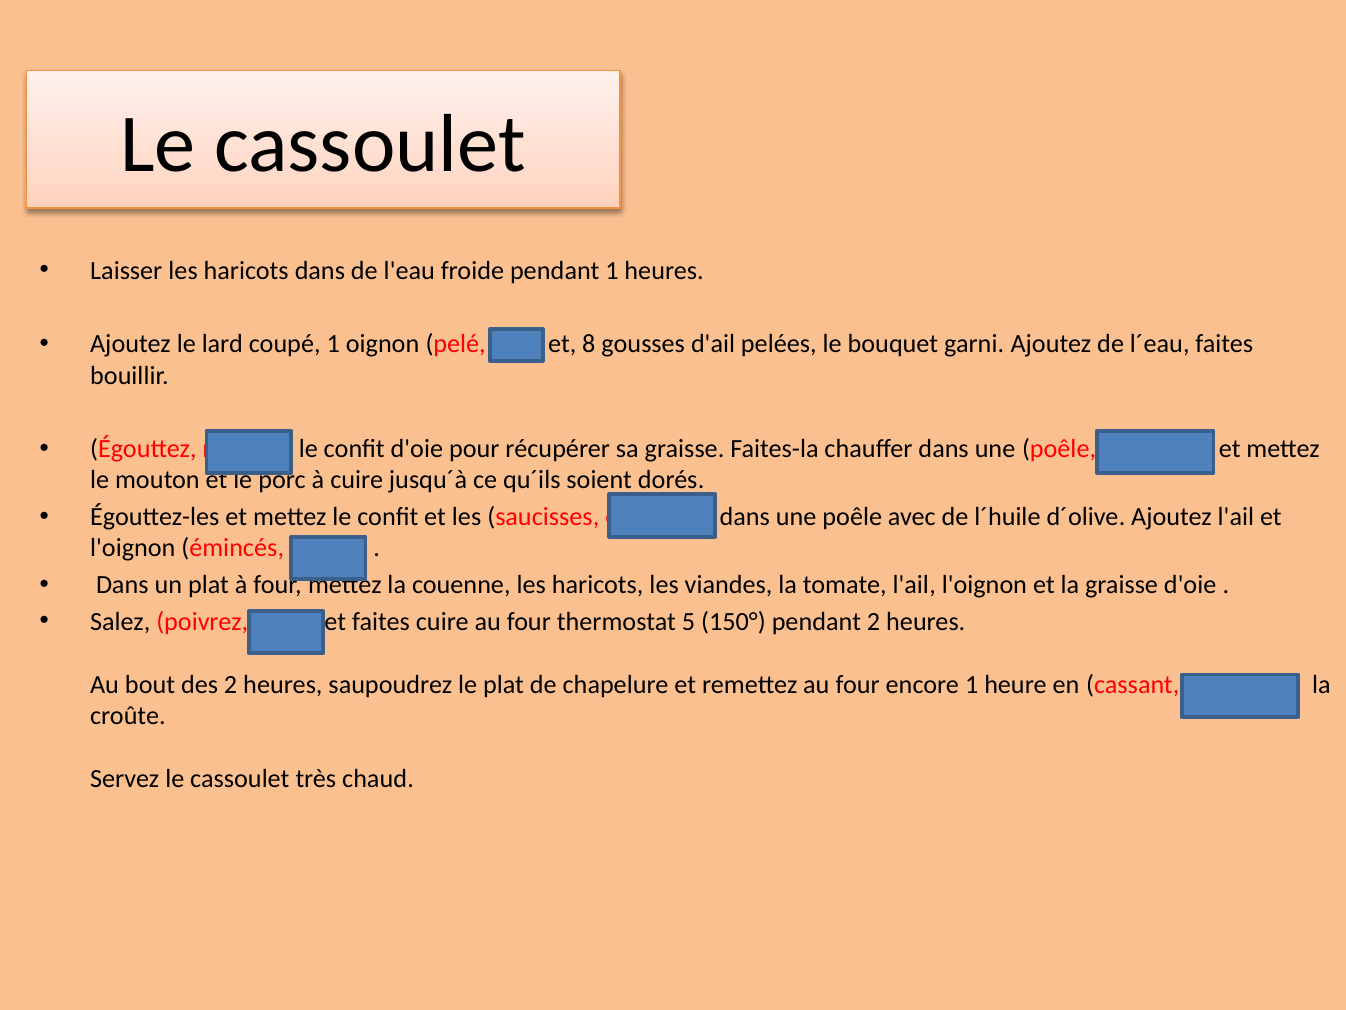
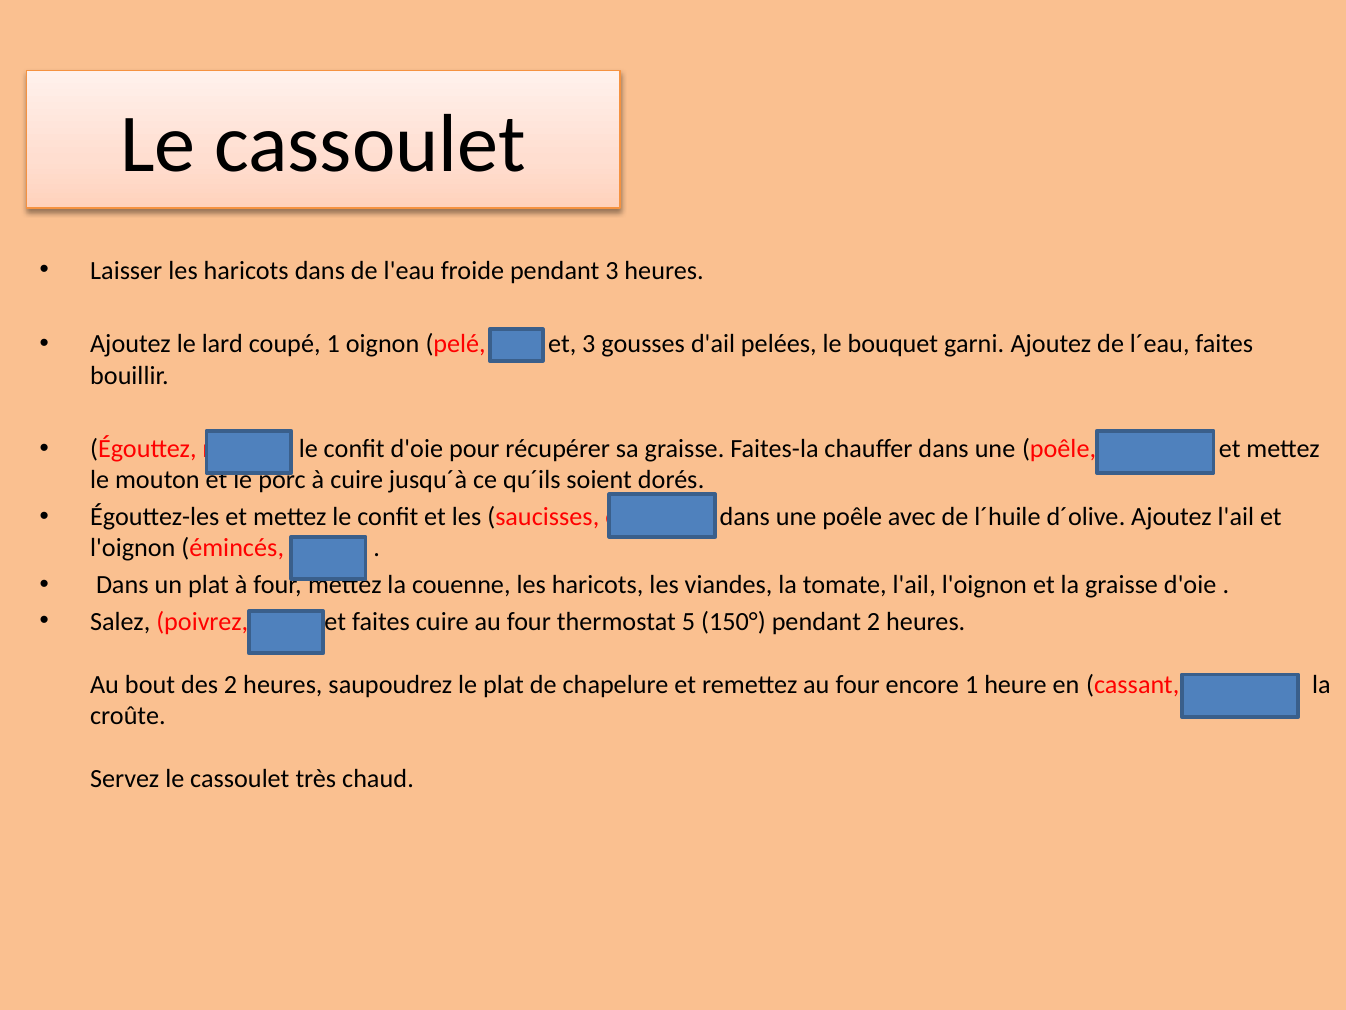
pendant 1: 1 -> 3
et 8: 8 -> 3
